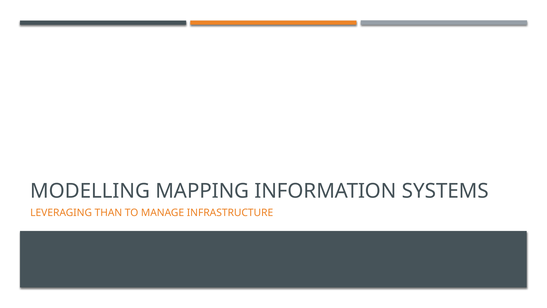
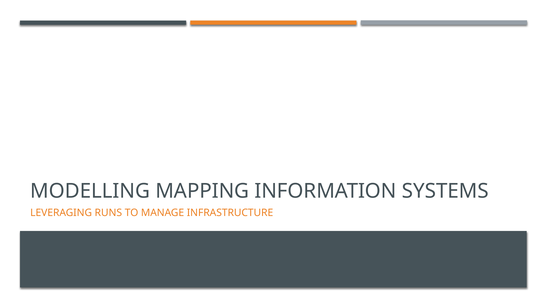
THAN: THAN -> RUNS
